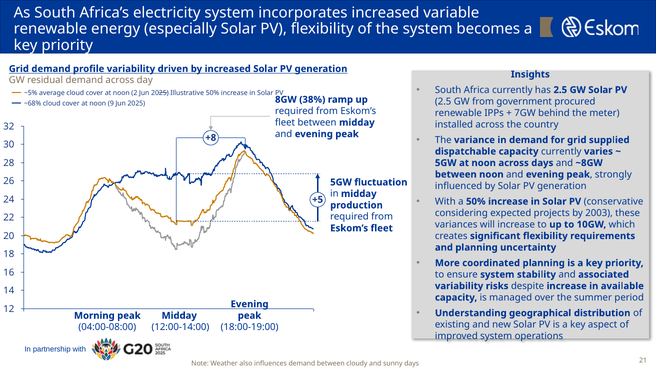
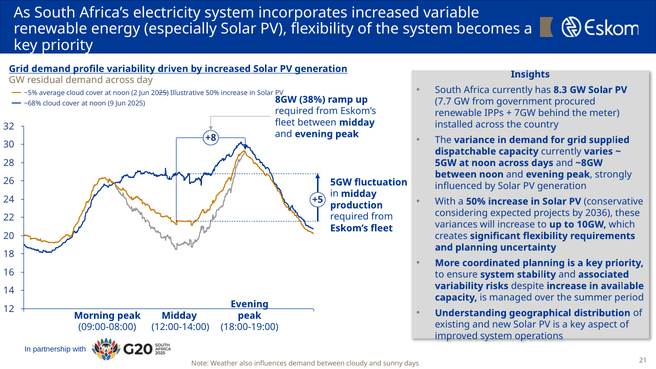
has 2.5: 2.5 -> 8.3
2.5 at (443, 101): 2.5 -> 7.7
2003: 2003 -> 2036
04:00-08:00: 04:00-08:00 -> 09:00-08:00
